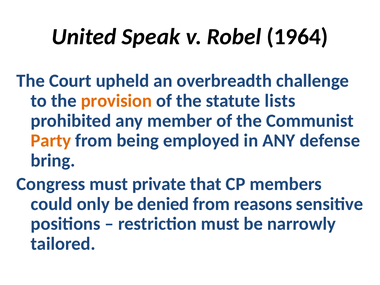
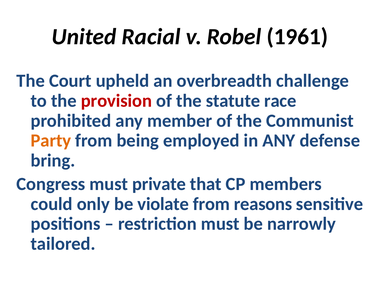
Speak: Speak -> Racial
1964: 1964 -> 1961
provision colour: orange -> red
lists: lists -> race
denied: denied -> violate
